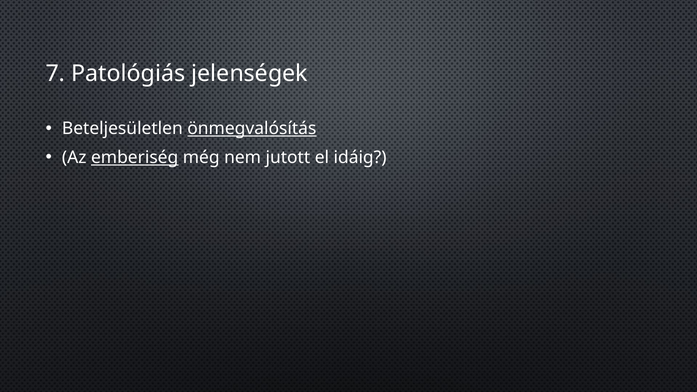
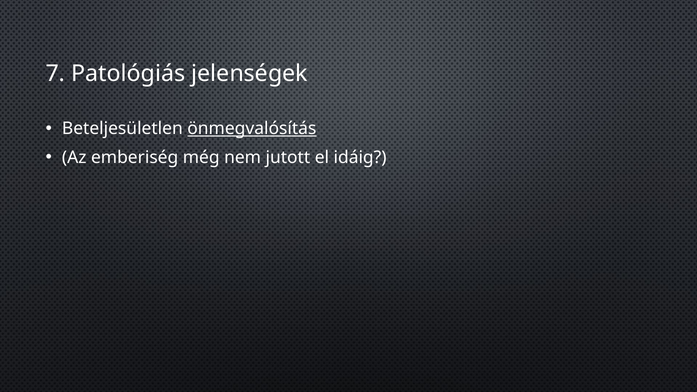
emberiség underline: present -> none
